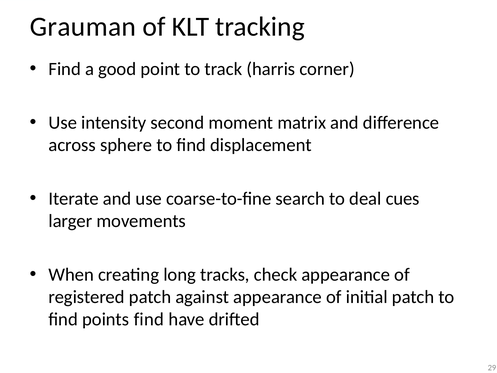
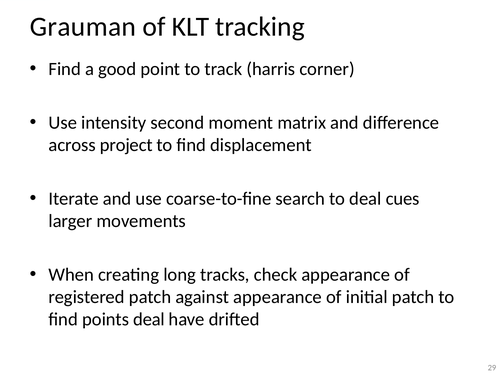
sphere: sphere -> project
points find: find -> deal
